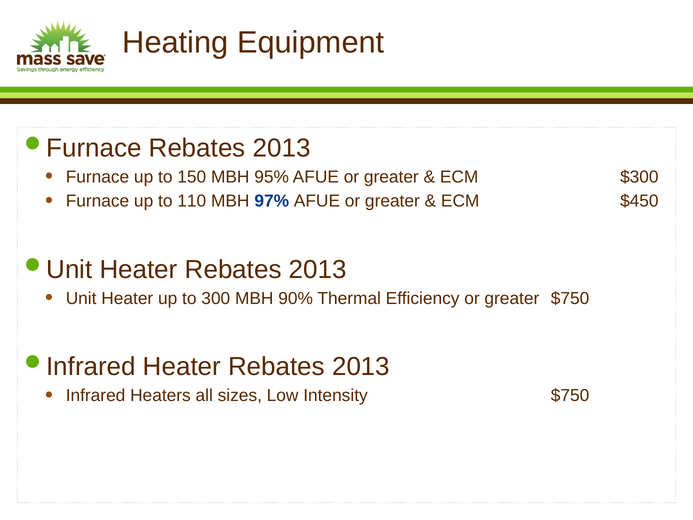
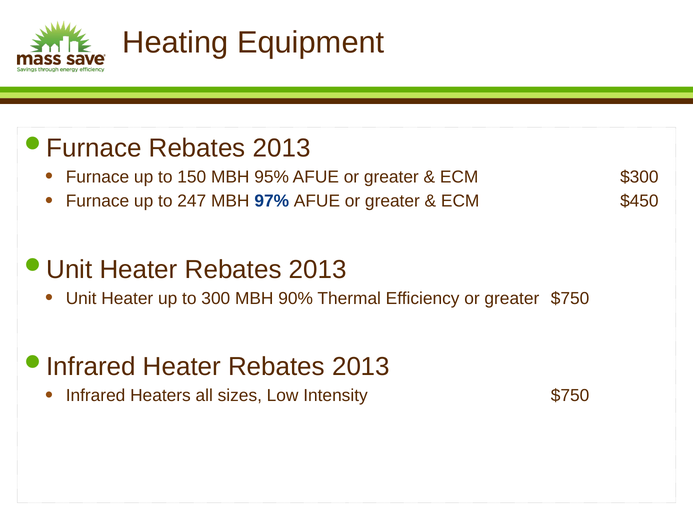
110: 110 -> 247
